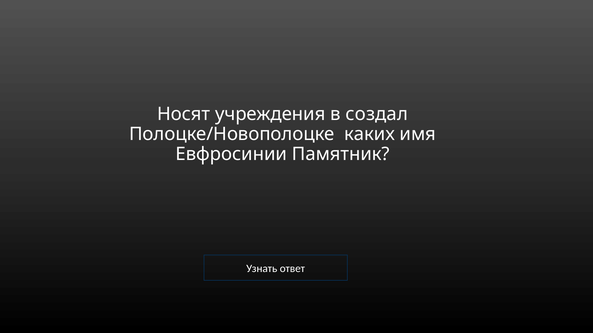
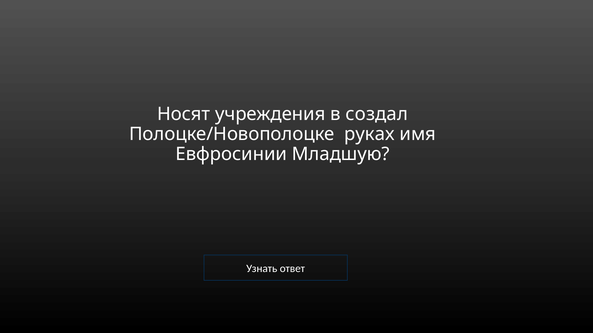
каких: каких -> руках
Памятник: Памятник -> Младшую
